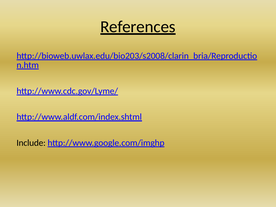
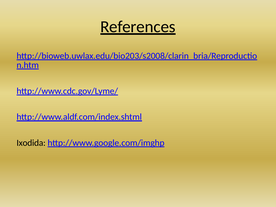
Include: Include -> Ixodida
